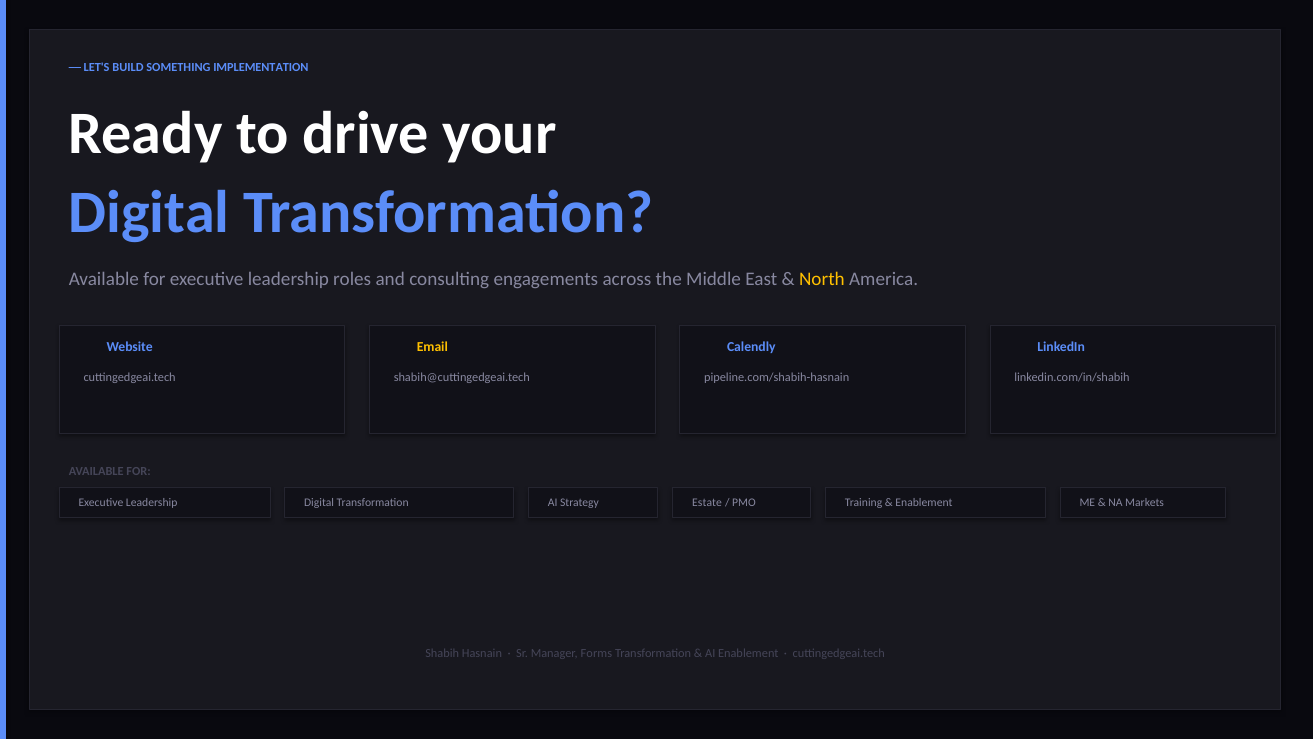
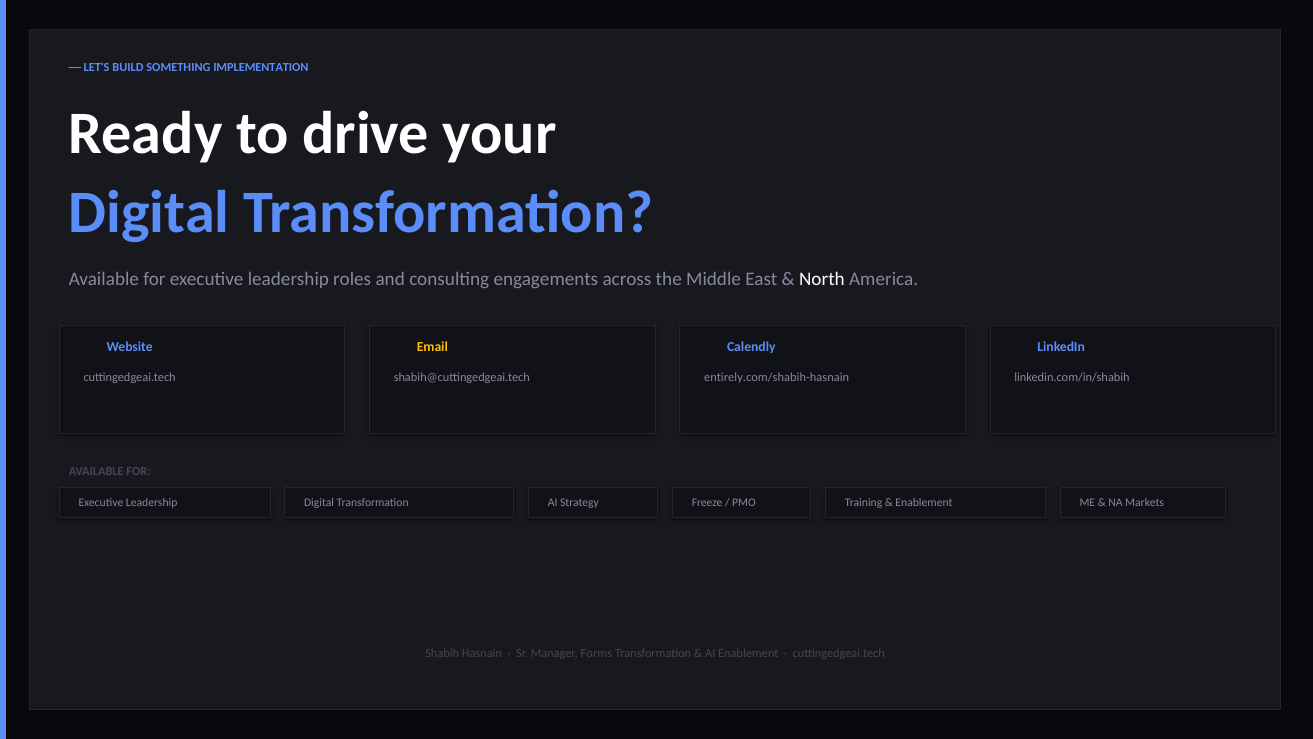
North colour: yellow -> white
pipeline.com/shabih-hasnain: pipeline.com/shabih-hasnain -> entirely.com/shabih-hasnain
Estate: Estate -> Freeze
